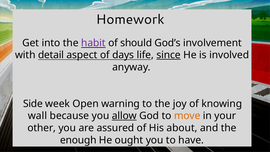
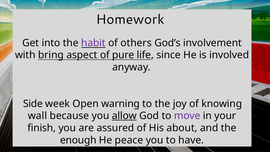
should: should -> others
detail: detail -> bring
days: days -> pure
since underline: present -> none
move colour: orange -> purple
other: other -> finish
ought: ought -> peace
